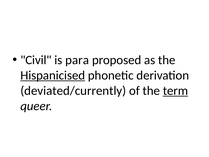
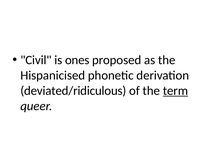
para: para -> ones
Hispanicised underline: present -> none
deviated/currently: deviated/currently -> deviated/ridiculous
